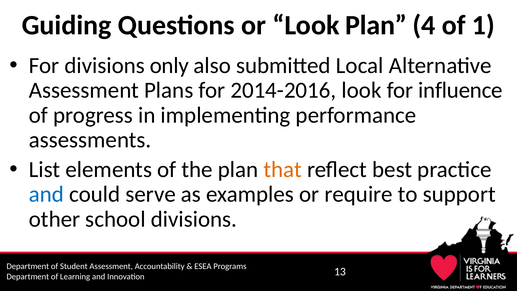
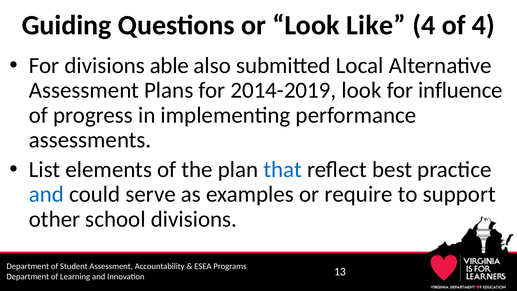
Look Plan: Plan -> Like
of 1: 1 -> 4
only: only -> able
2014-2016: 2014-2016 -> 2014-2019
that colour: orange -> blue
